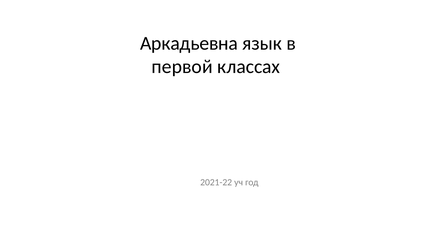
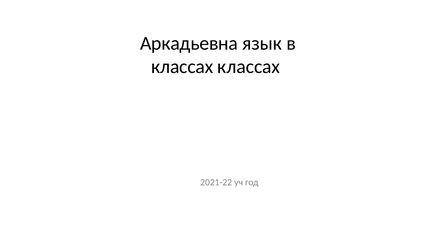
первой at (182, 67): первой -> классах
